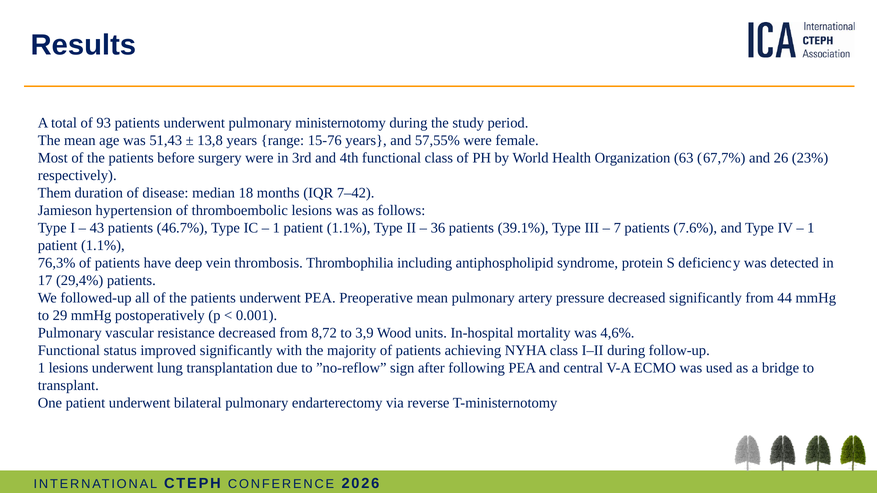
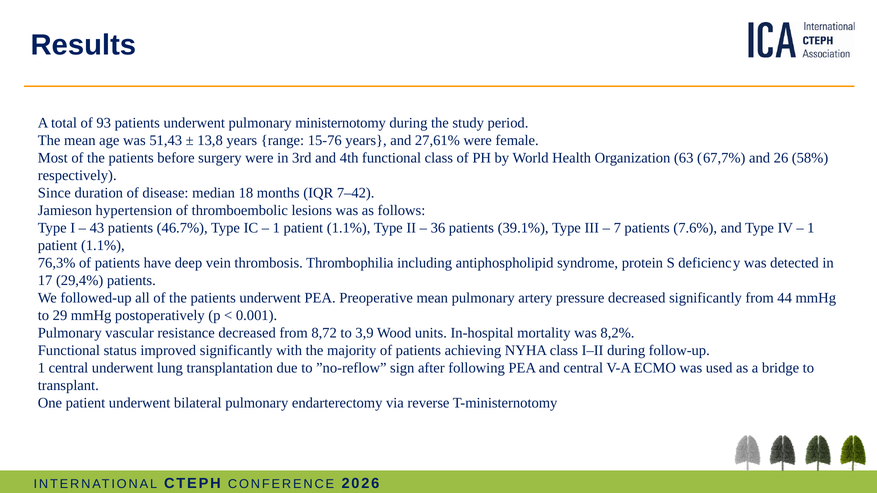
57,55%: 57,55% -> 27,61%
23%: 23% -> 58%
Them: Them -> Since
4,6%: 4,6% -> 8,2%
1 lesions: lesions -> central
